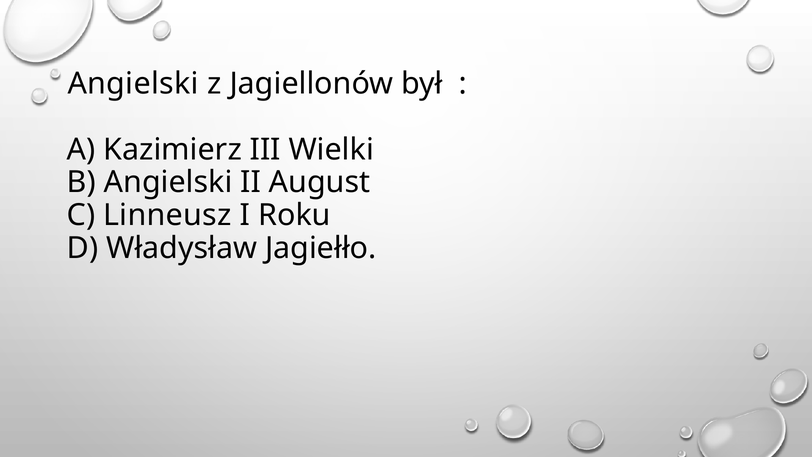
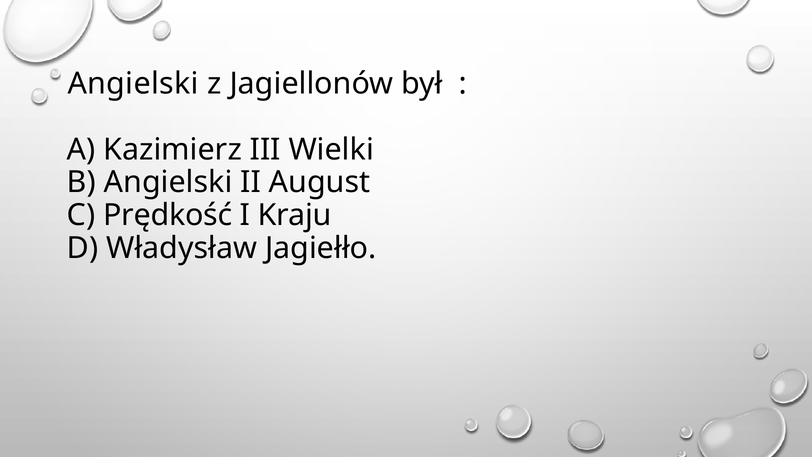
Linneusz: Linneusz -> Prędkość
Roku: Roku -> Kraju
